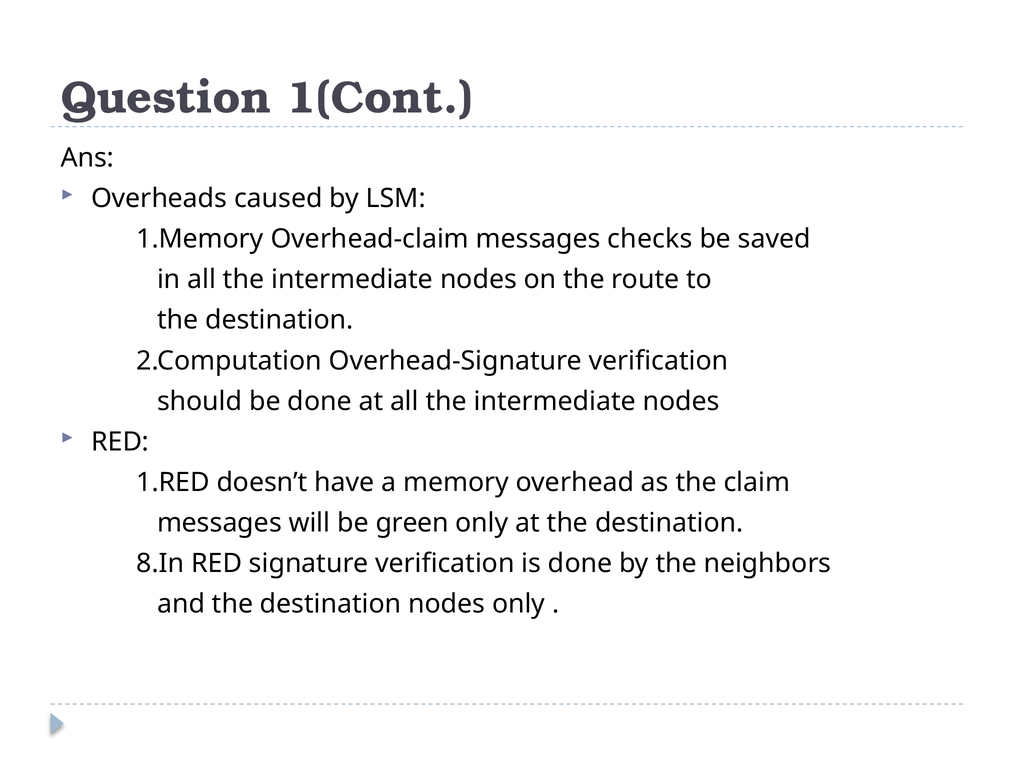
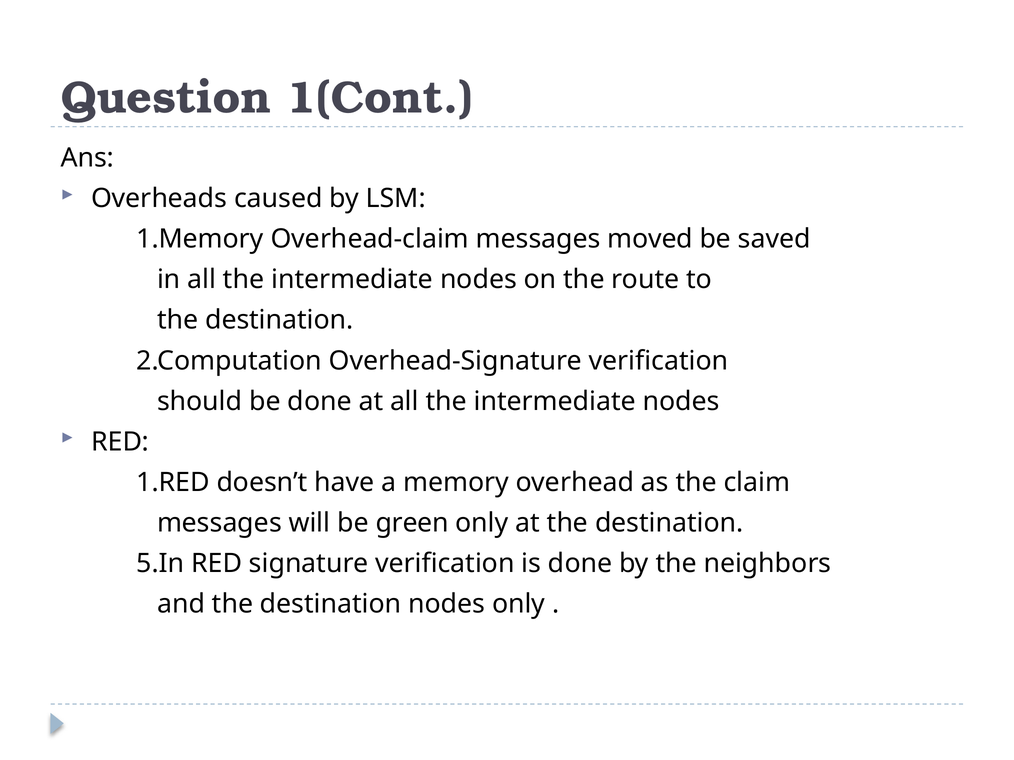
checks: checks -> moved
8.In: 8.In -> 5.In
